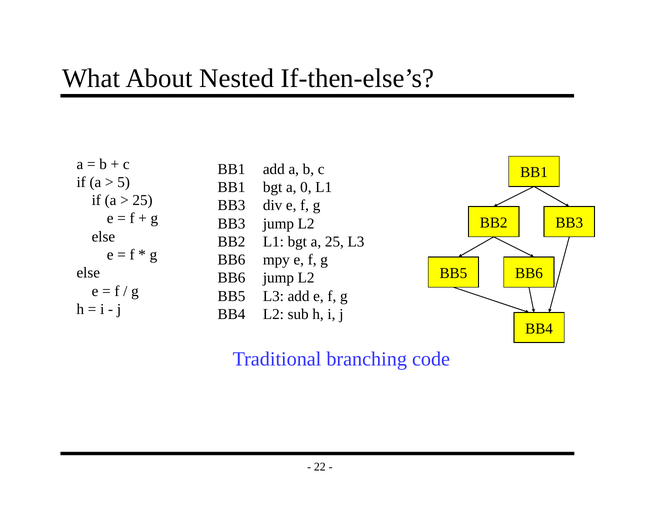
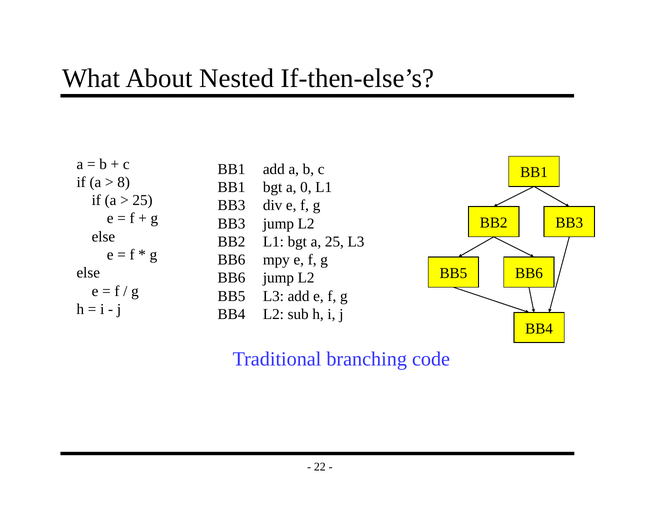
5: 5 -> 8
